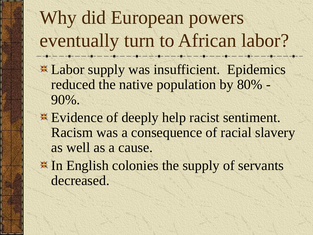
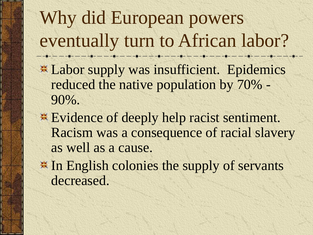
80%: 80% -> 70%
